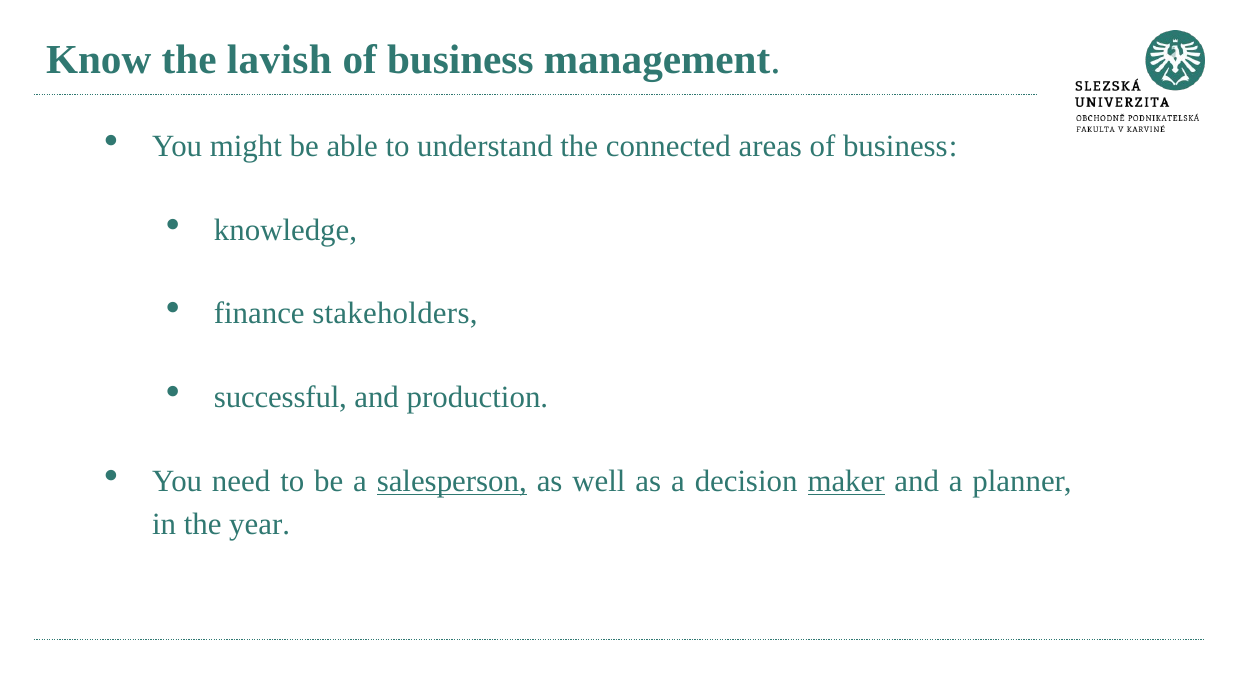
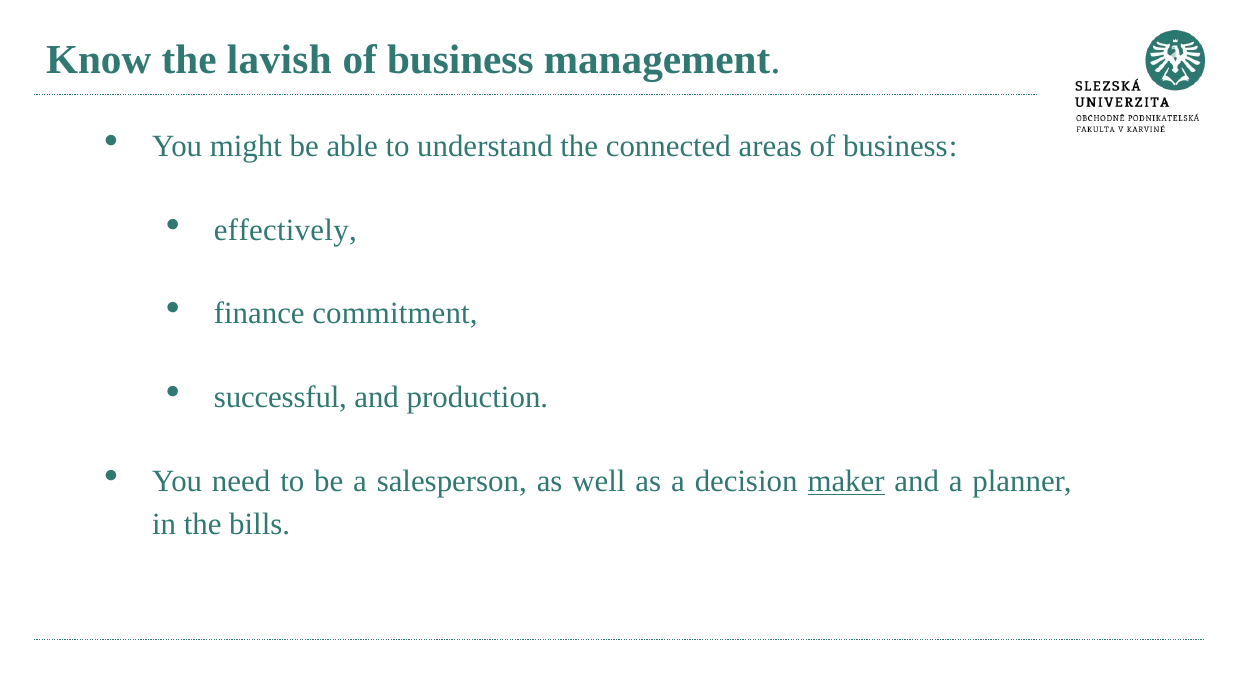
knowledge: knowledge -> effectively
stakeholders: stakeholders -> commitment
salesperson underline: present -> none
year: year -> bills
